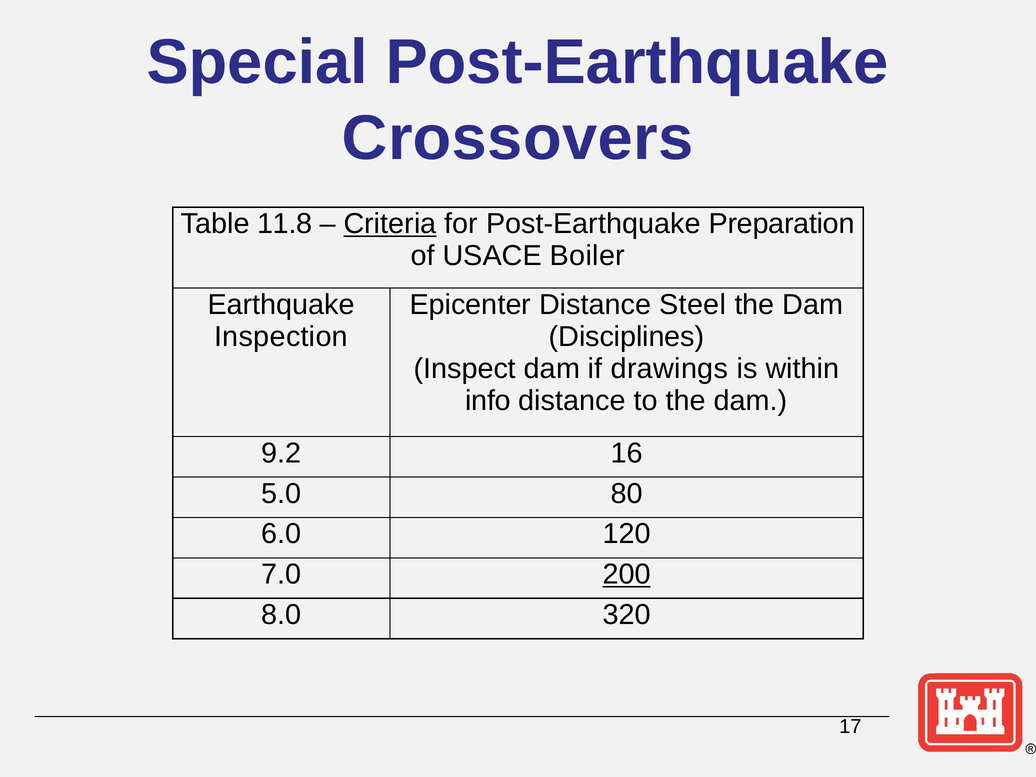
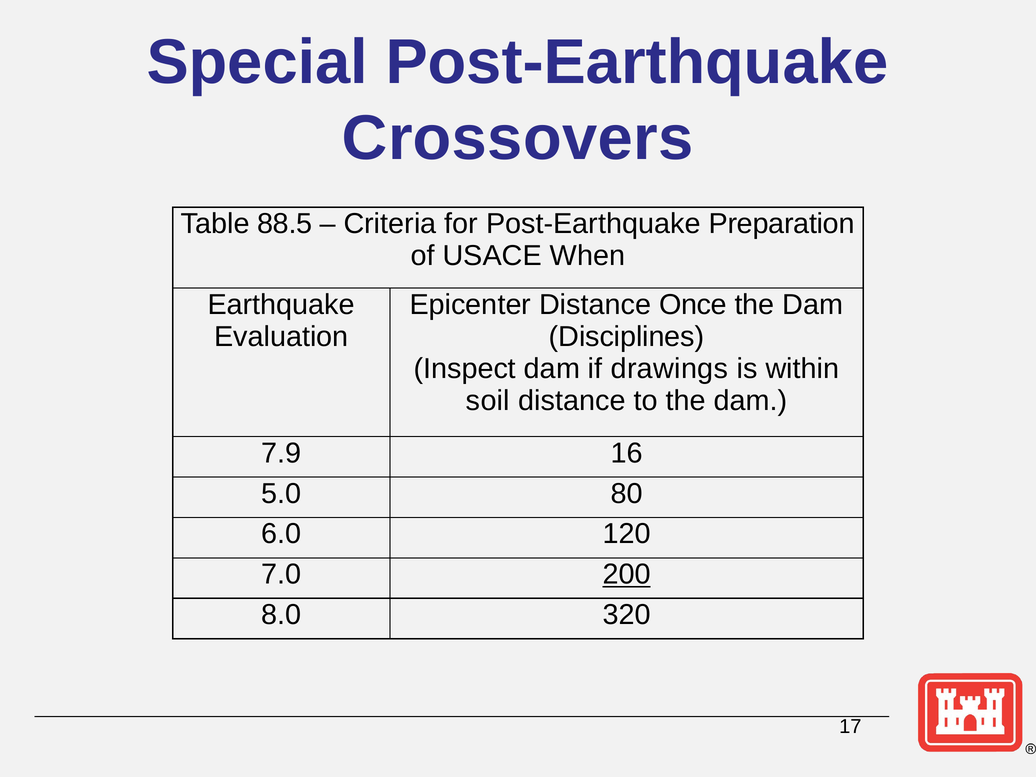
11.8: 11.8 -> 88.5
Criteria underline: present -> none
Boiler: Boiler -> When
Steel: Steel -> Once
Inspection: Inspection -> Evaluation
info: info -> soil
9.2: 9.2 -> 7.9
